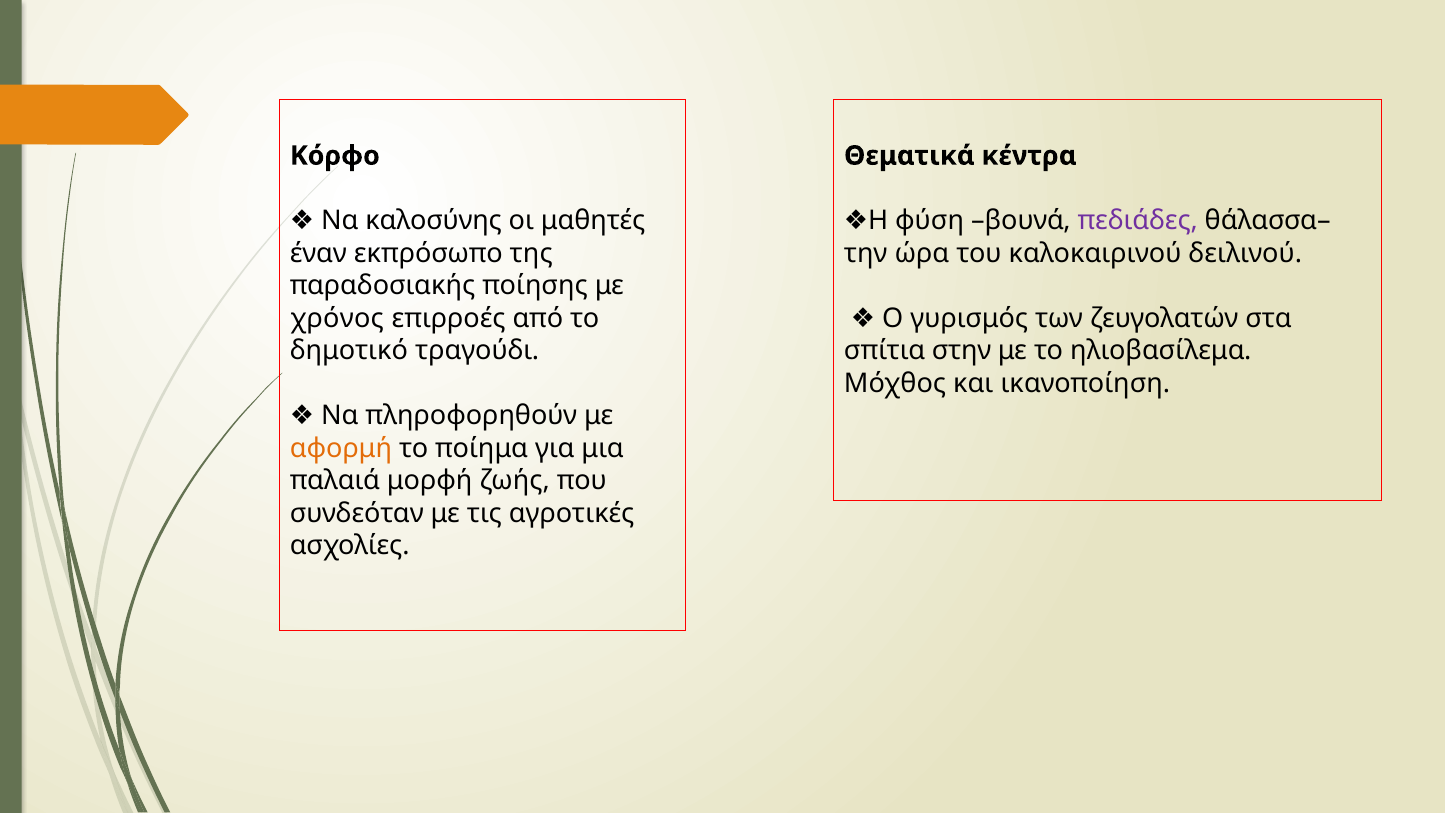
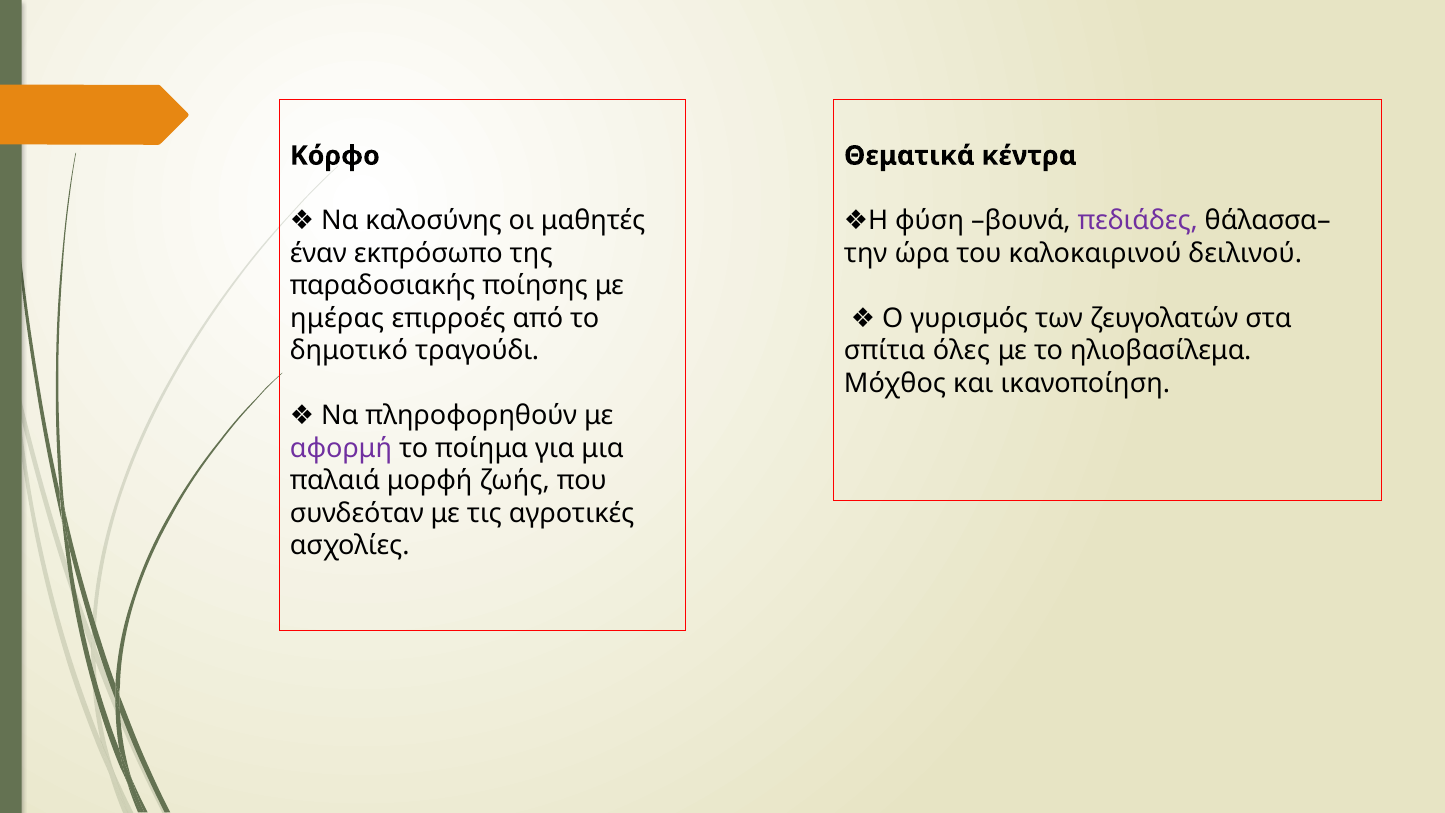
χρόνος: χρόνος -> ημέρας
στην: στην -> όλες
αφορμή colour: orange -> purple
